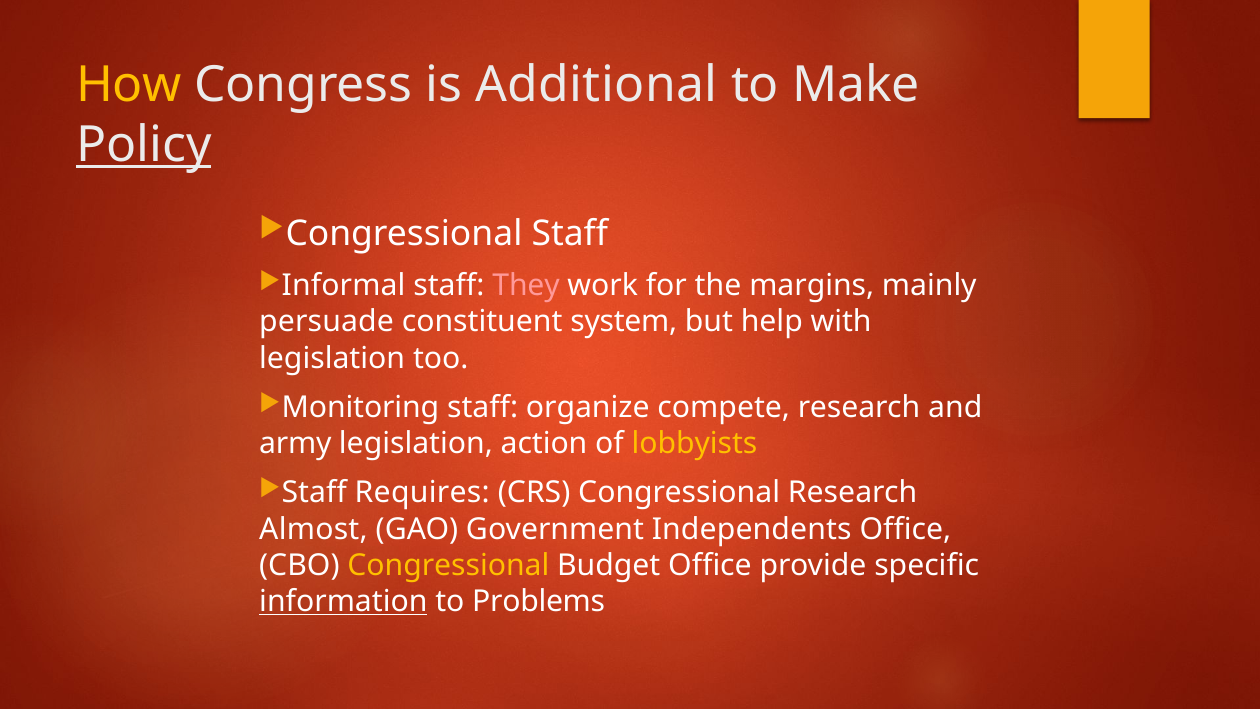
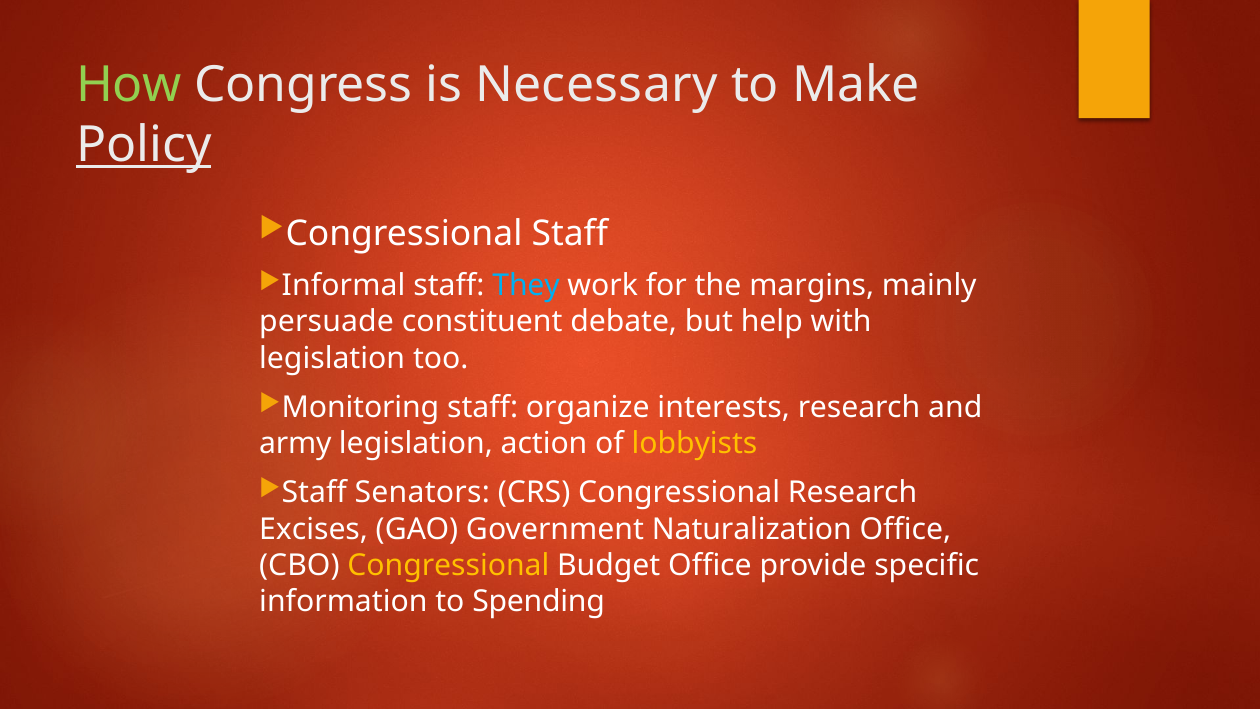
How colour: yellow -> light green
Additional: Additional -> Necessary
They colour: pink -> light blue
system: system -> debate
compete: compete -> interests
Requires: Requires -> Senators
Almost: Almost -> Excises
Independents: Independents -> Naturalization
information underline: present -> none
Problems: Problems -> Spending
